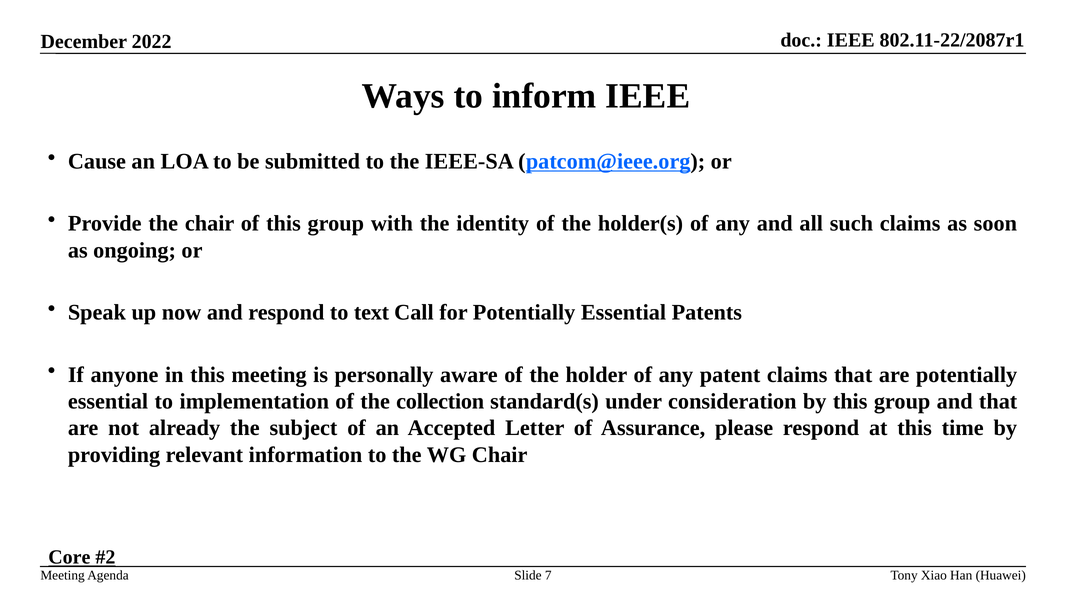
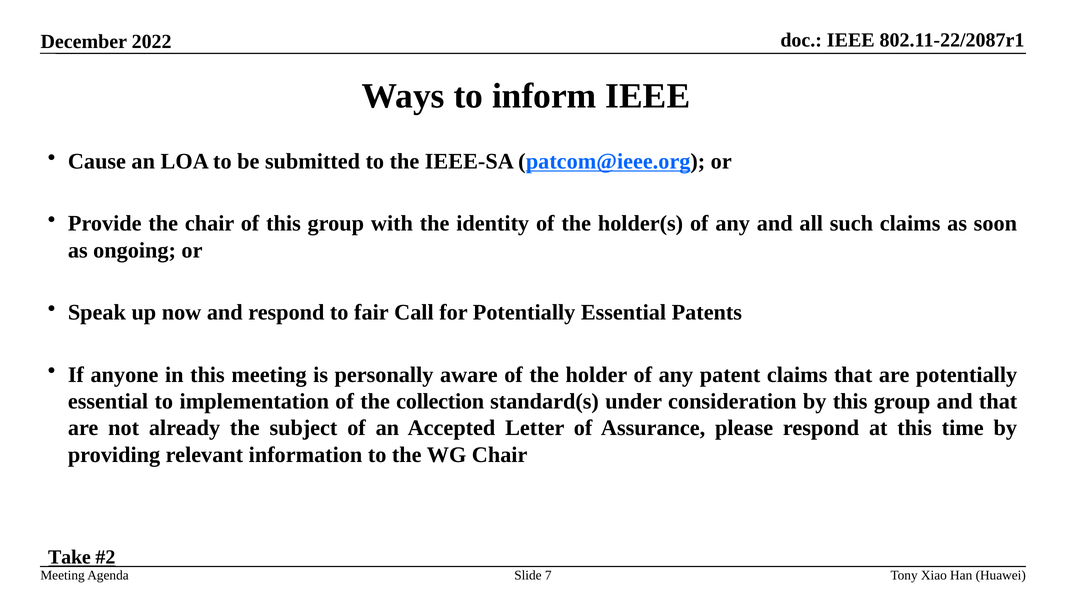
text: text -> fair
Core: Core -> Take
